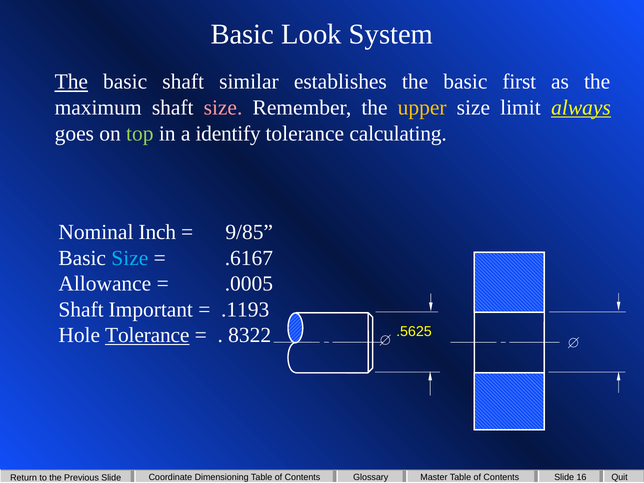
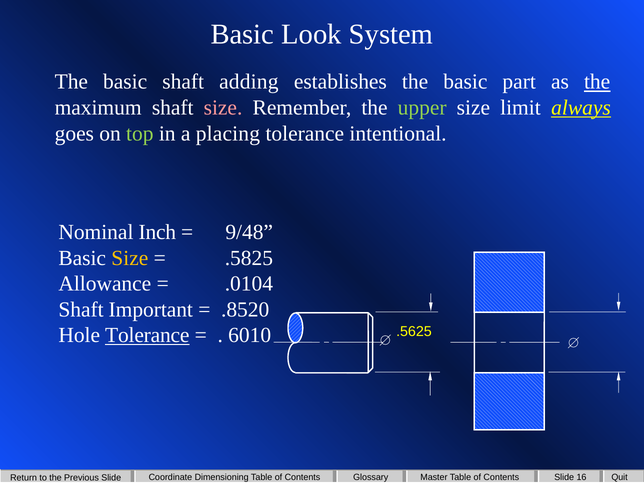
The at (71, 82) underline: present -> none
similar: similar -> adding
first: first -> part
the at (597, 82) underline: none -> present
upper colour: yellow -> light green
identify: identify -> placing
calculating: calculating -> intentional
9/85: 9/85 -> 9/48
Size at (130, 258) colour: light blue -> yellow
.6167: .6167 -> .5825
.0005: .0005 -> .0104
.1193: .1193 -> .8520
8322: 8322 -> 6010
